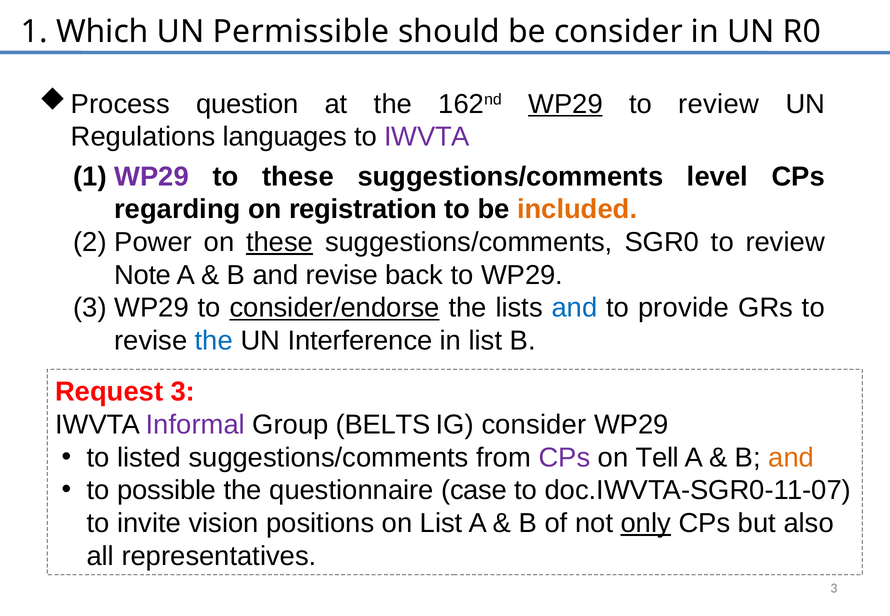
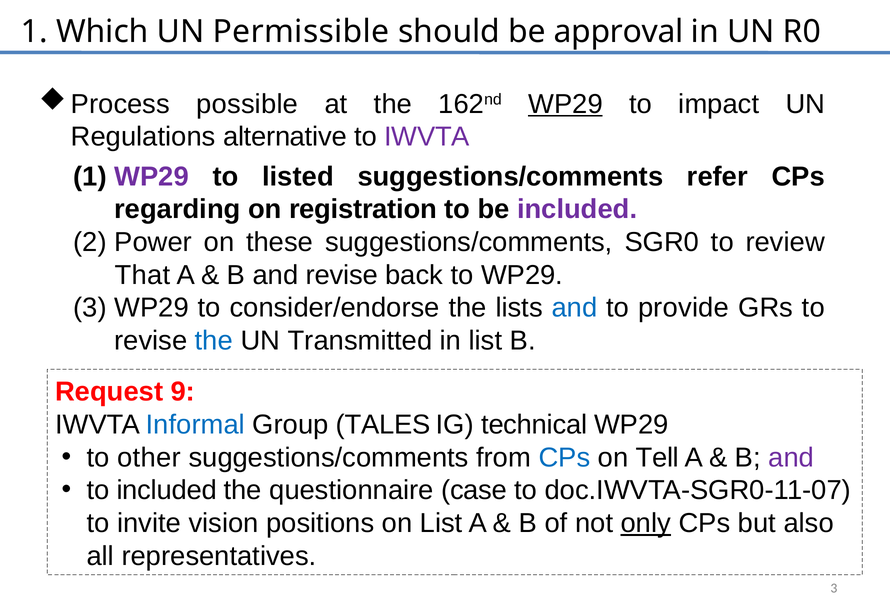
be consider: consider -> approval
question: question -> possible
review at (719, 104): review -> impact
languages: languages -> alternative
to these: these -> listed
level: level -> refer
included at (577, 209) colour: orange -> purple
these at (280, 242) underline: present -> none
Note: Note -> That
consider/endorse underline: present -> none
Interference: Interference -> Transmitted
Request 3: 3 -> 9
Informal colour: purple -> blue
BELTS: BELTS -> TALES
IG consider: consider -> technical
listed: listed -> other
CPs at (564, 458) colour: purple -> blue
and at (791, 458) colour: orange -> purple
to possible: possible -> included
